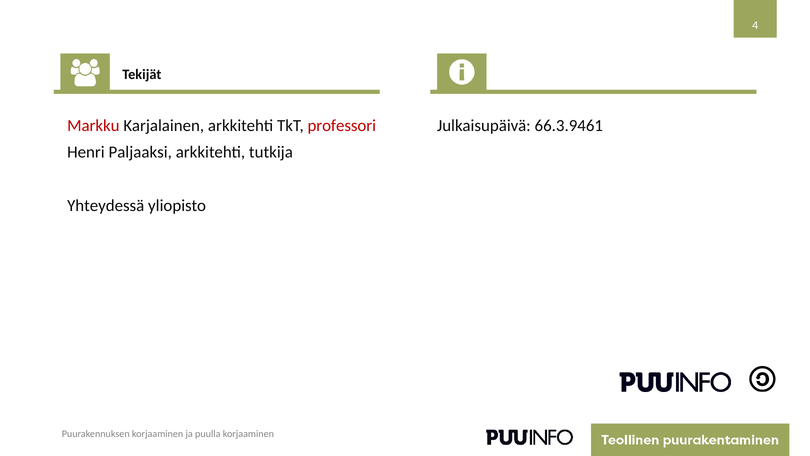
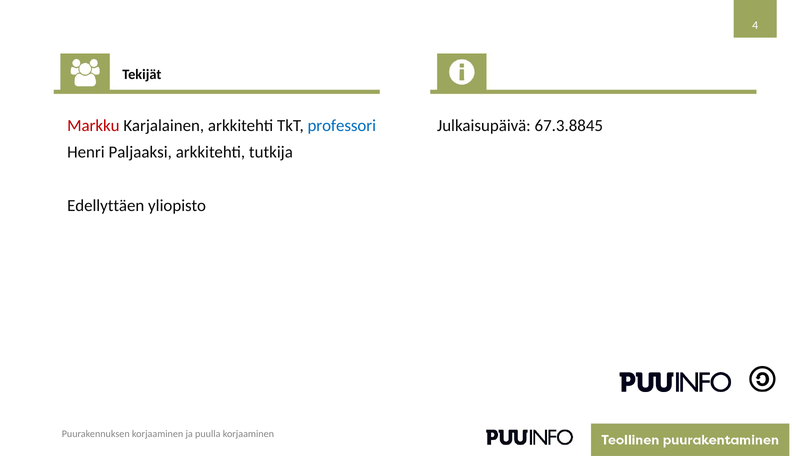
professori colour: red -> blue
66.3.9461: 66.3.9461 -> 67.3.8845
Yhteydessä: Yhteydessä -> Edellyttäen
